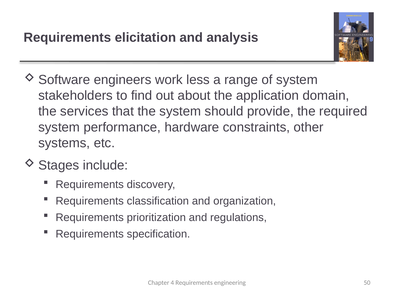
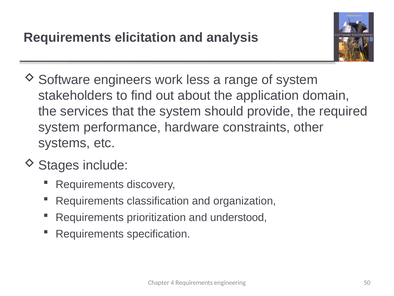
regulations: regulations -> understood
